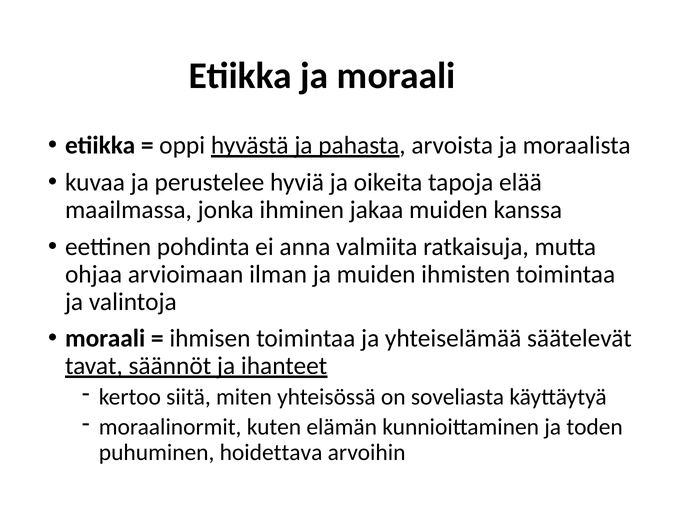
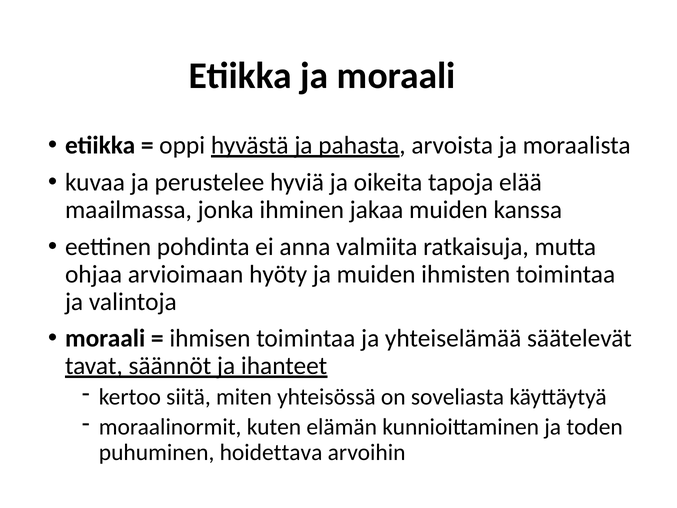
ilman: ilman -> hyöty
